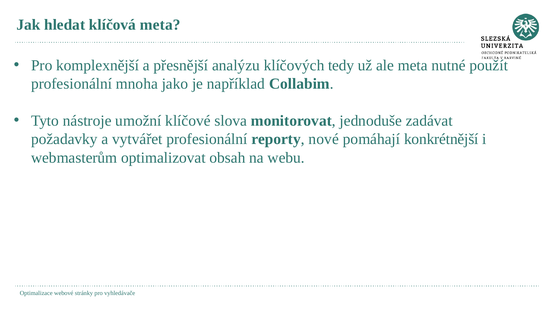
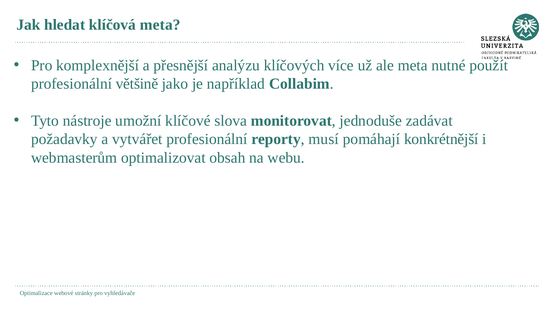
tedy: tedy -> více
mnoha: mnoha -> většině
nové: nové -> musí
